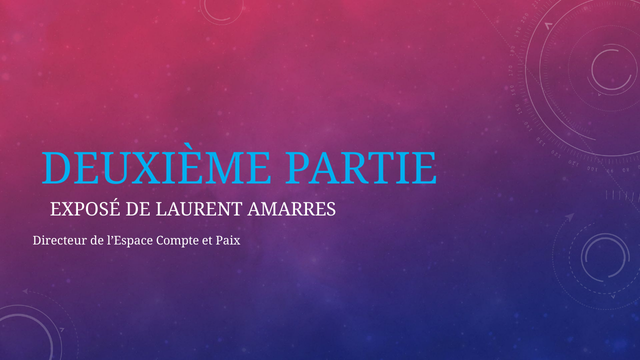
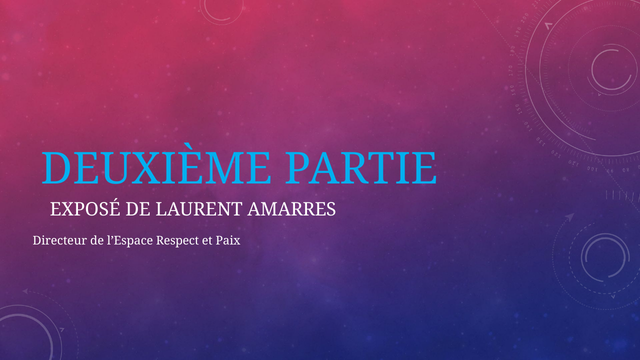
Compte: Compte -> Respect
